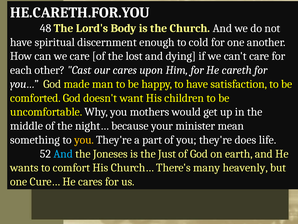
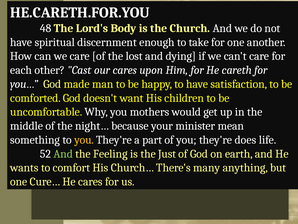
cold: cold -> take
And at (63, 153) colour: light blue -> light green
Joneses: Joneses -> Feeling
heavenly: heavenly -> anything
